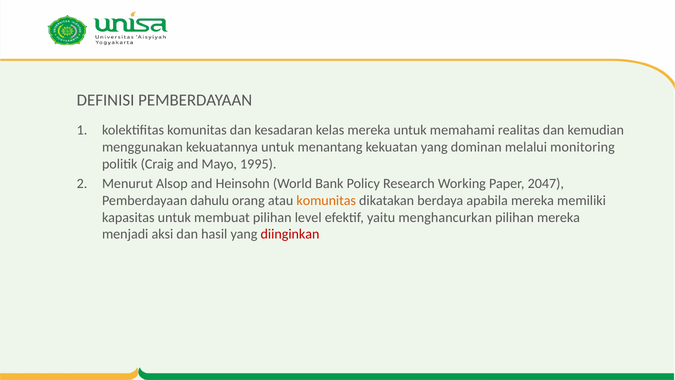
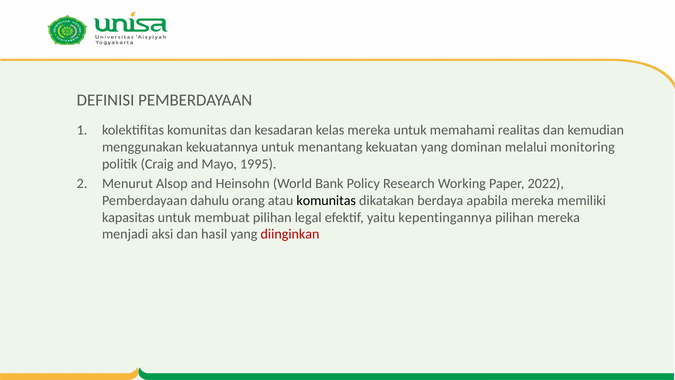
2047: 2047 -> 2022
komunitas at (326, 200) colour: orange -> black
level: level -> legal
menghancurkan: menghancurkan -> kepentingannya
